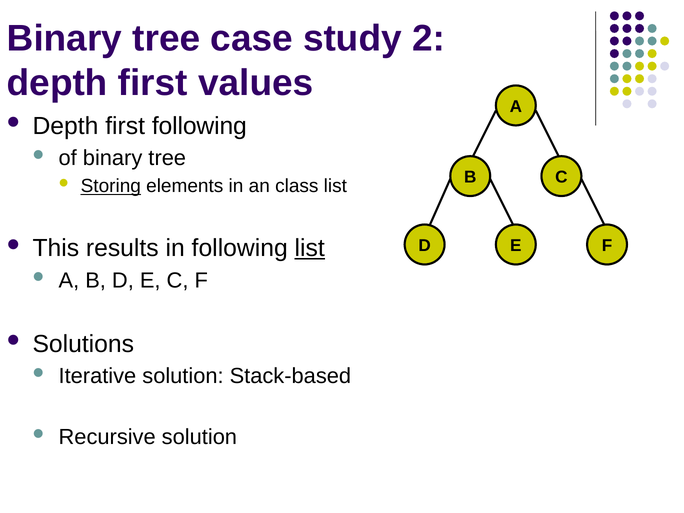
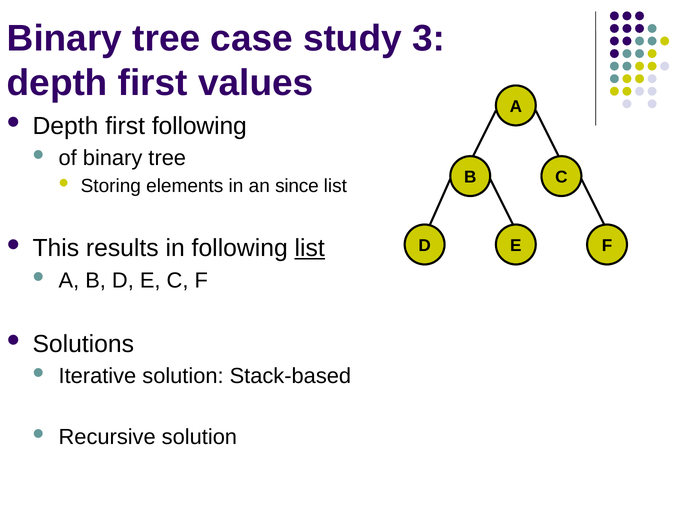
2: 2 -> 3
Storing underline: present -> none
class: class -> since
